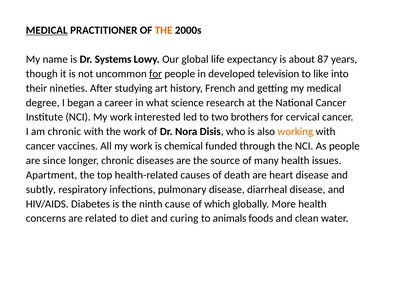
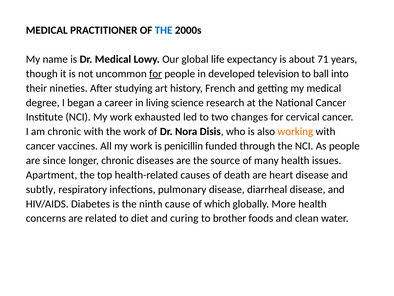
MEDICAL at (47, 30) underline: present -> none
THE at (164, 30) colour: orange -> blue
Dr Systems: Systems -> Medical
87: 87 -> 71
like: like -> ball
what: what -> living
interested: interested -> exhausted
brothers: brothers -> changes
chemical: chemical -> penicillin
animals: animals -> brother
